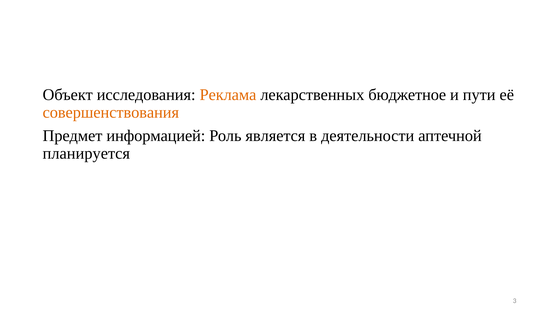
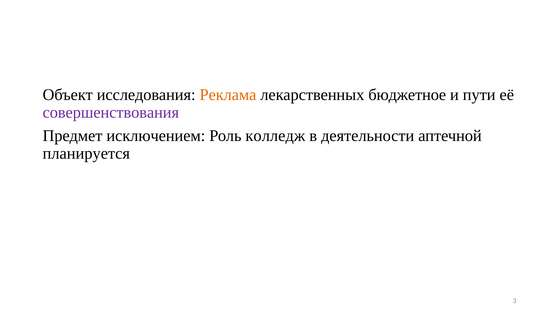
совершенствования colour: orange -> purple
инфopмaциeй: инфopмaциeй -> иcключeниeм
является: является -> колледж
